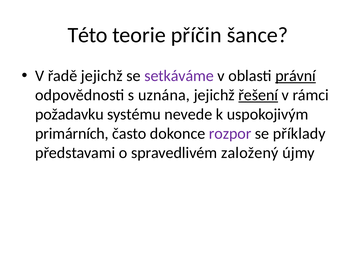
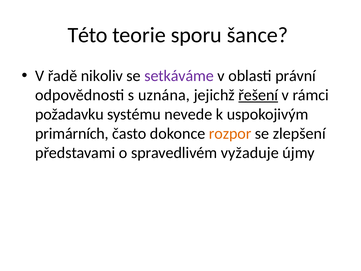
příčin: příčin -> sporu
řadě jejichž: jejichž -> nikoliv
právní underline: present -> none
rozpor colour: purple -> orange
příklady: příklady -> zlepšení
založený: založený -> vyžaduje
